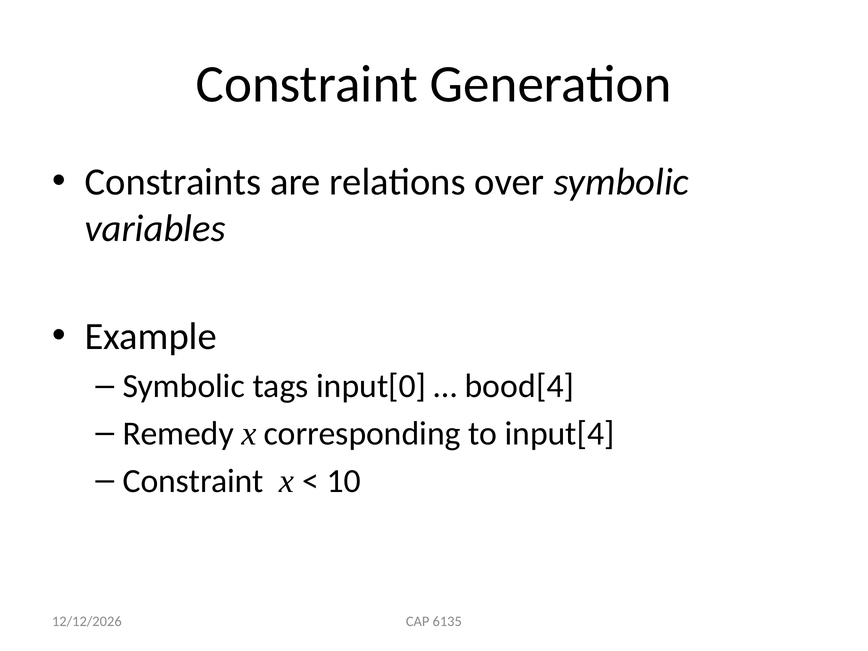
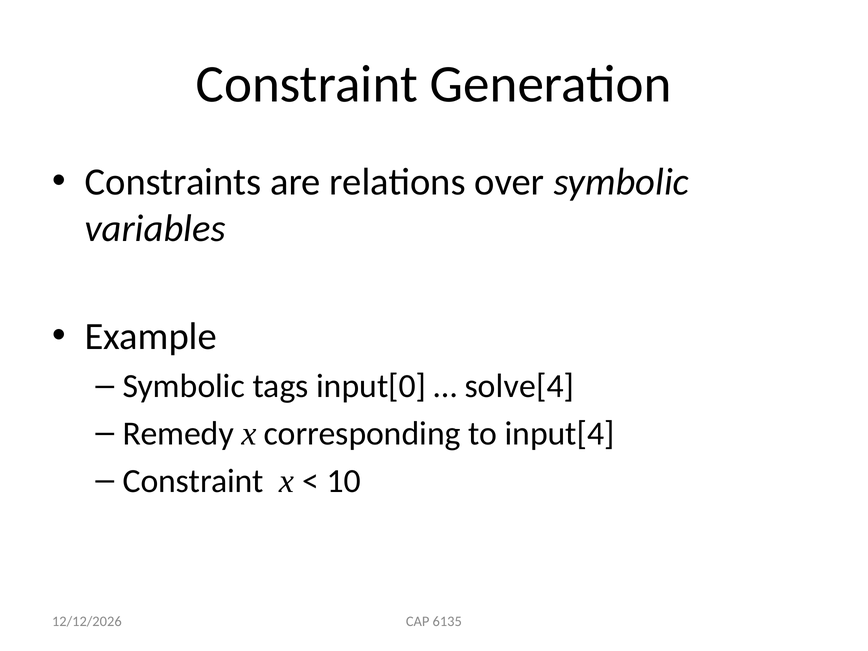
bood[4: bood[4 -> solve[4
